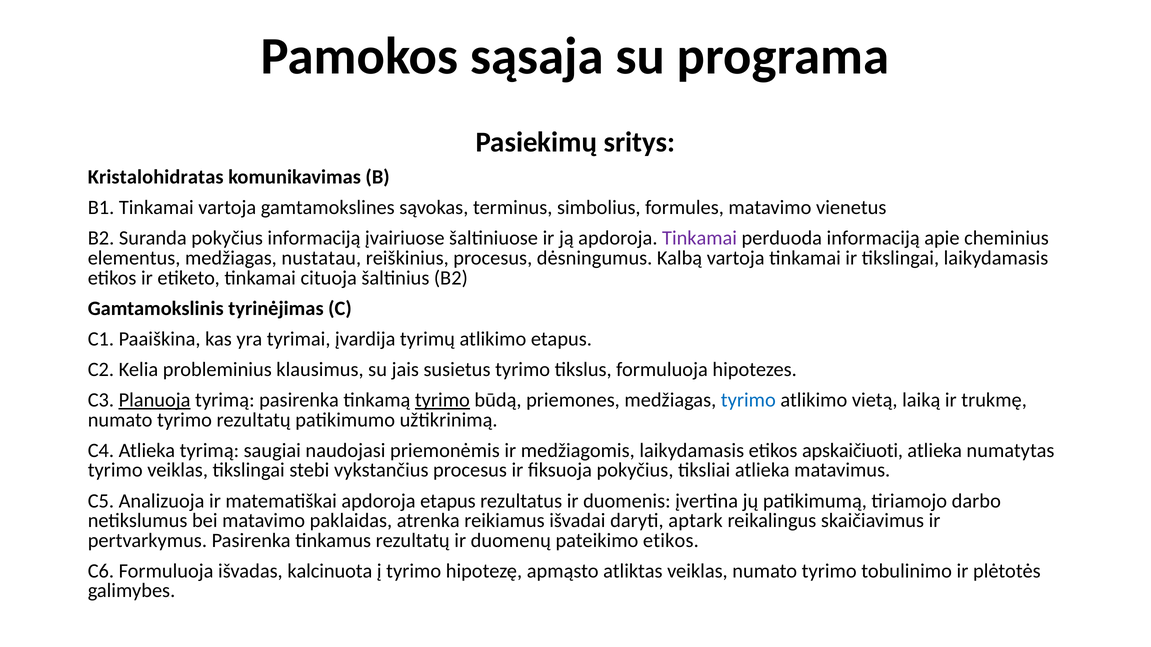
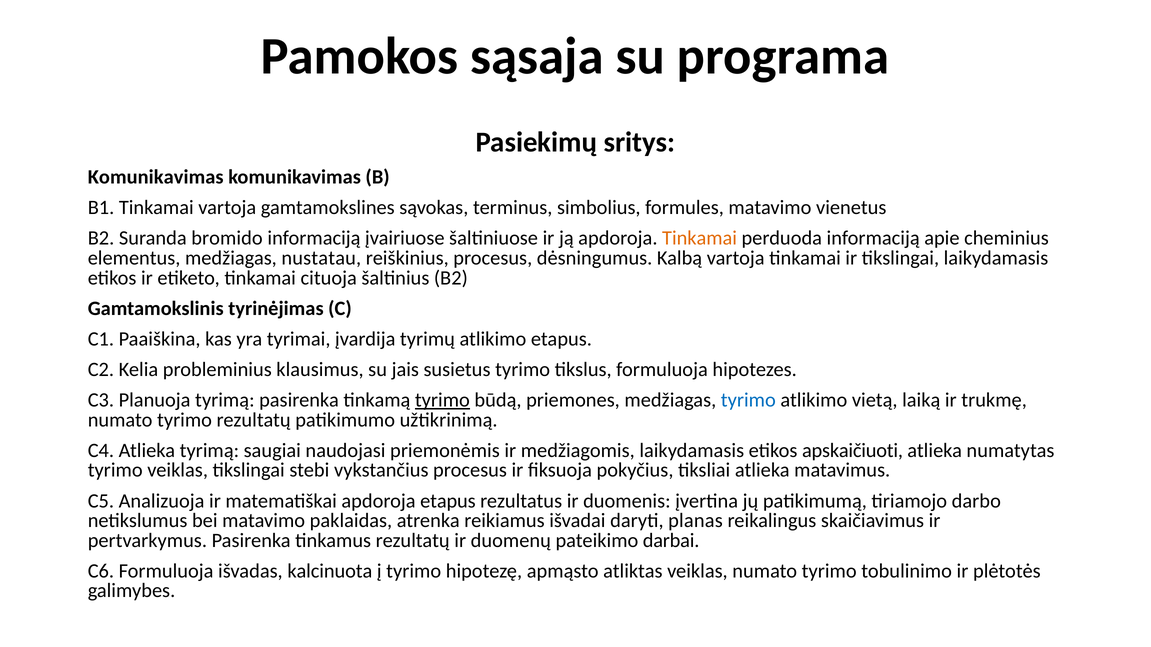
Kristalohidratas at (156, 177): Kristalohidratas -> Komunikavimas
Suranda pokyčius: pokyčius -> bromido
Tinkamai at (700, 238) colour: purple -> orange
Planuoja underline: present -> none
aptark: aptark -> planas
pateikimo etikos: etikos -> darbai
